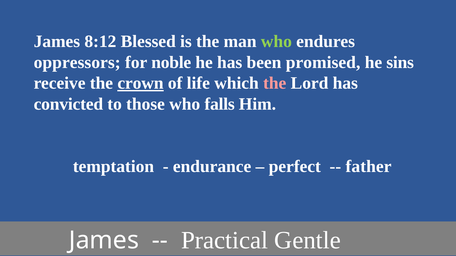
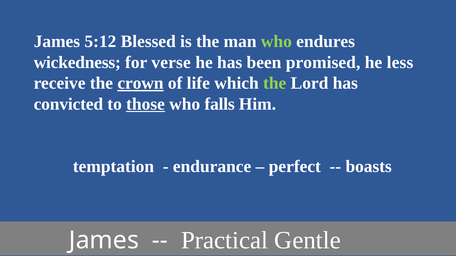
8:12: 8:12 -> 5:12
oppressors: oppressors -> wickedness
noble: noble -> verse
sins: sins -> less
the at (275, 83) colour: pink -> light green
those underline: none -> present
father: father -> boasts
